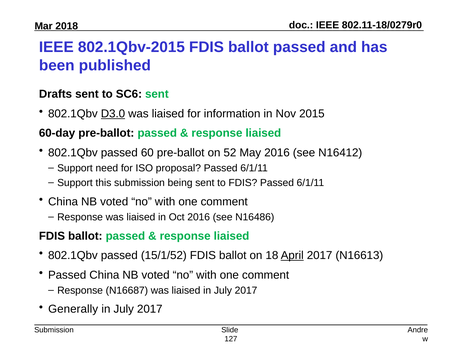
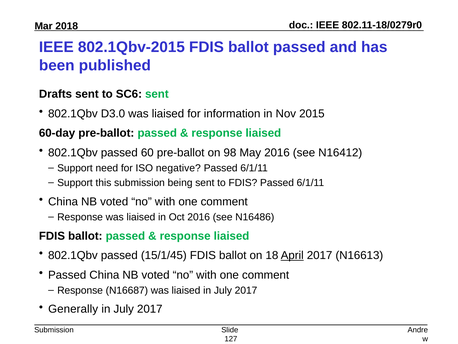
D3.0 underline: present -> none
52: 52 -> 98
proposal: proposal -> negative
15/1/52: 15/1/52 -> 15/1/45
